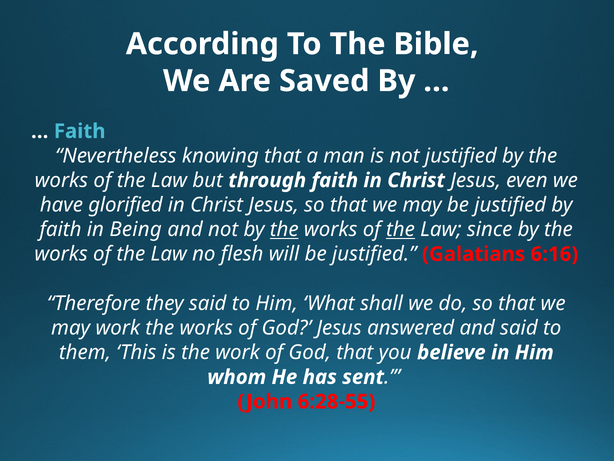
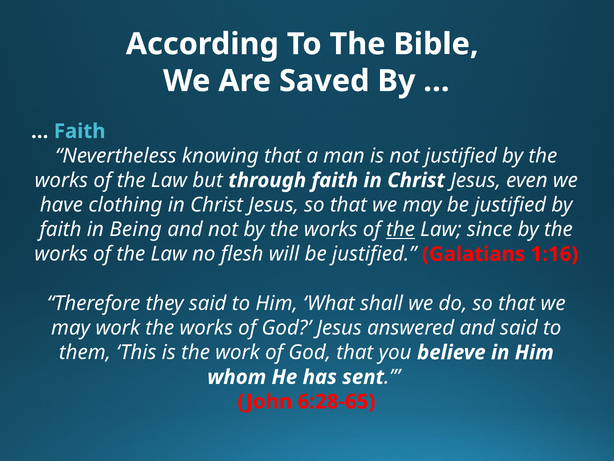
glorified: glorified -> clothing
the at (284, 229) underline: present -> none
6:16: 6:16 -> 1:16
6:28-55: 6:28-55 -> 6:28-65
